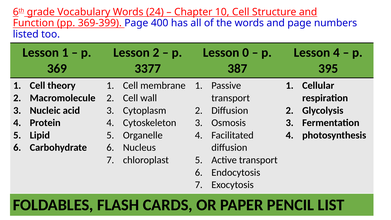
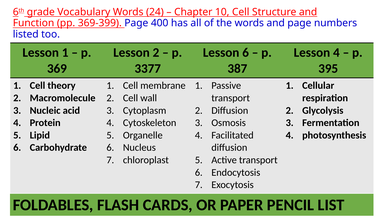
Lesson 0: 0 -> 6
